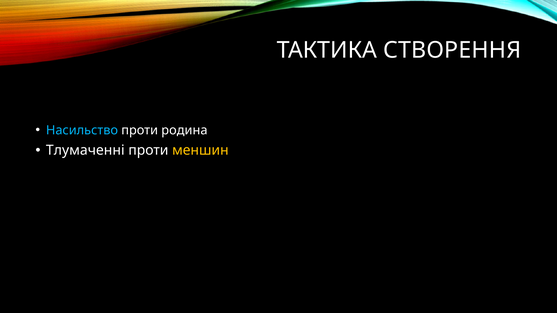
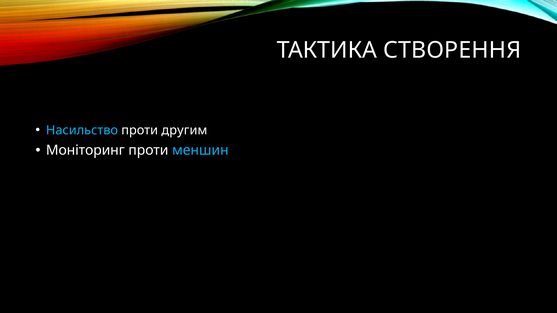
родина: родина -> другим
Тлумаченні: Тлумаченні -> Моніторинг
меншин colour: yellow -> light blue
